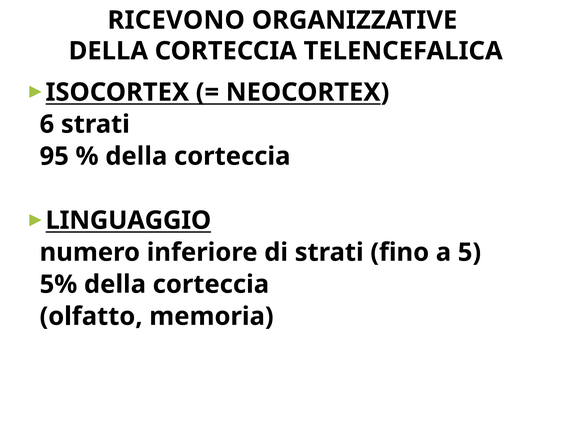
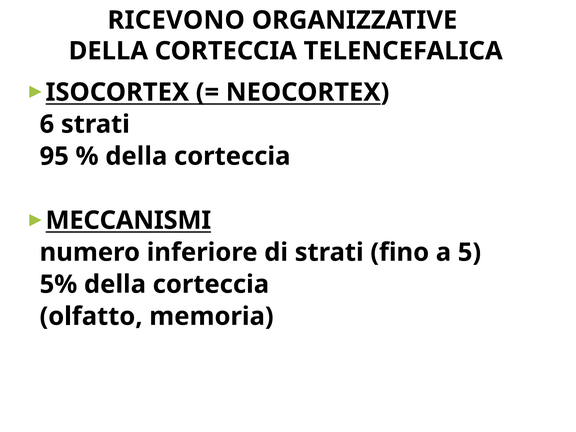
LINGUAGGIO: LINGUAGGIO -> MECCANISMI
